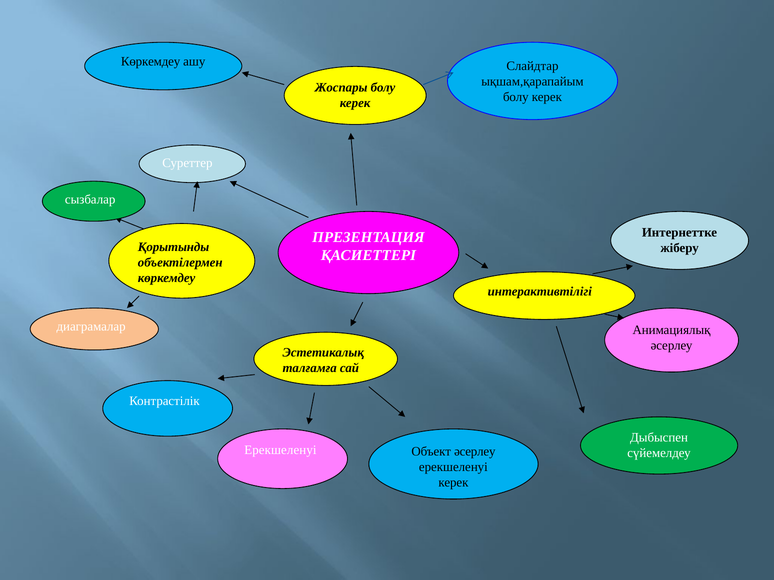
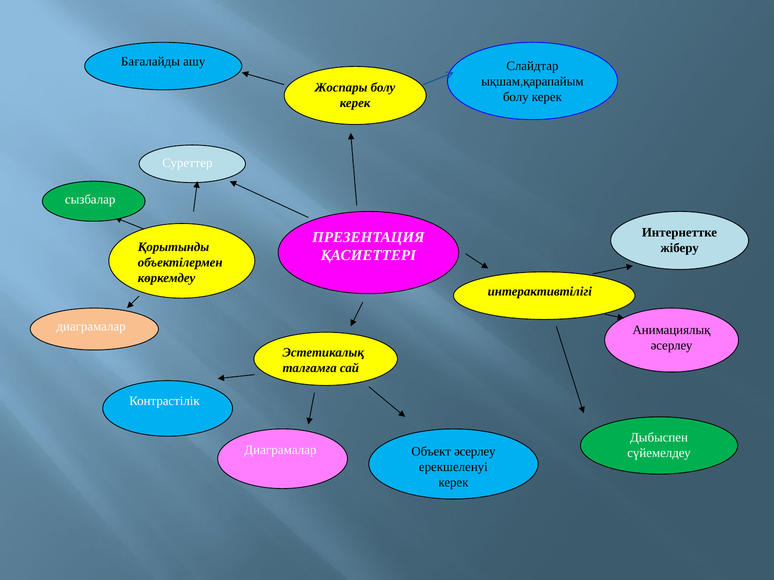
Көркемдеу at (151, 62): Көркемдеу -> Бағалайды
Ерекшеленуі at (280, 450): Ерекшеленуі -> Диаграмалар
